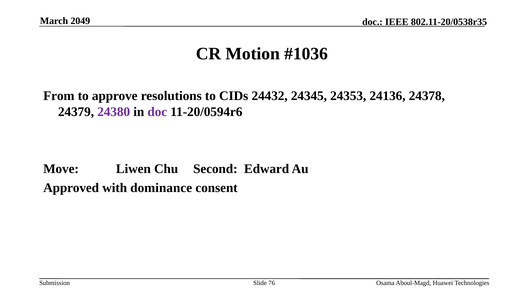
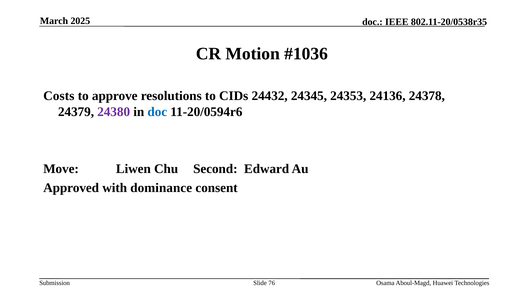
2049: 2049 -> 2025
From: From -> Costs
doc at (157, 112) colour: purple -> blue
